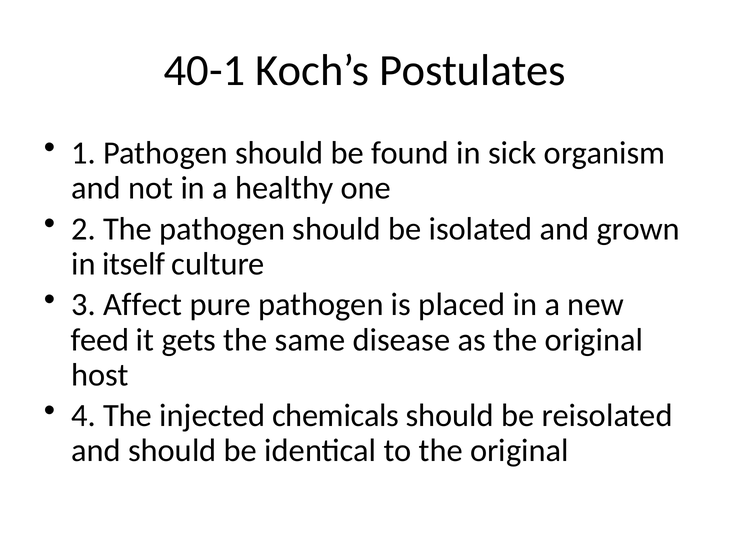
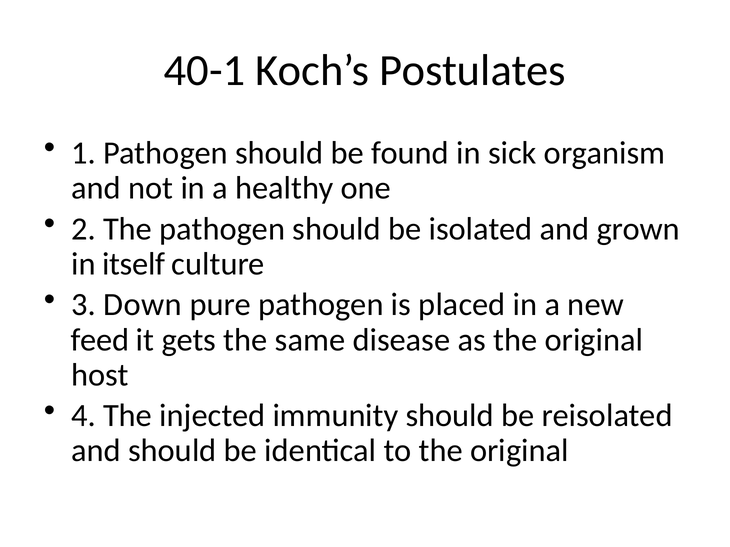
Affect: Affect -> Down
chemicals: chemicals -> immunity
